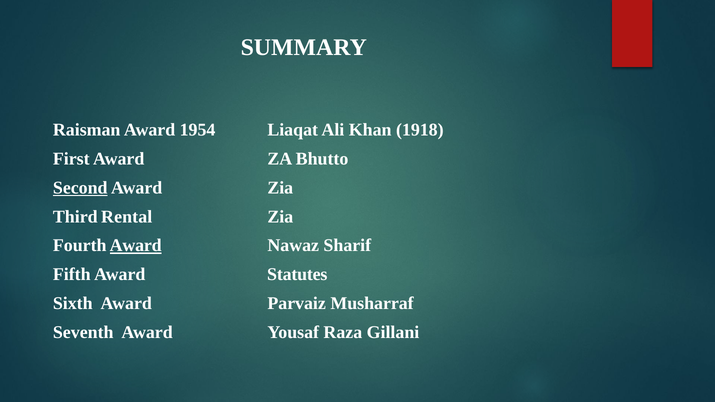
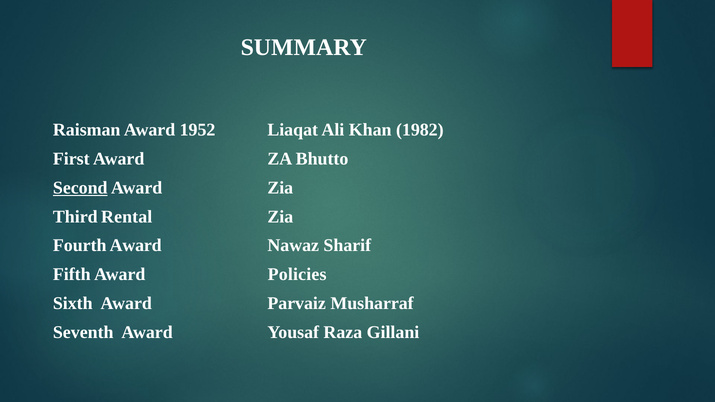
1954: 1954 -> 1952
1918: 1918 -> 1982
Award at (136, 246) underline: present -> none
Statutes: Statutes -> Policies
